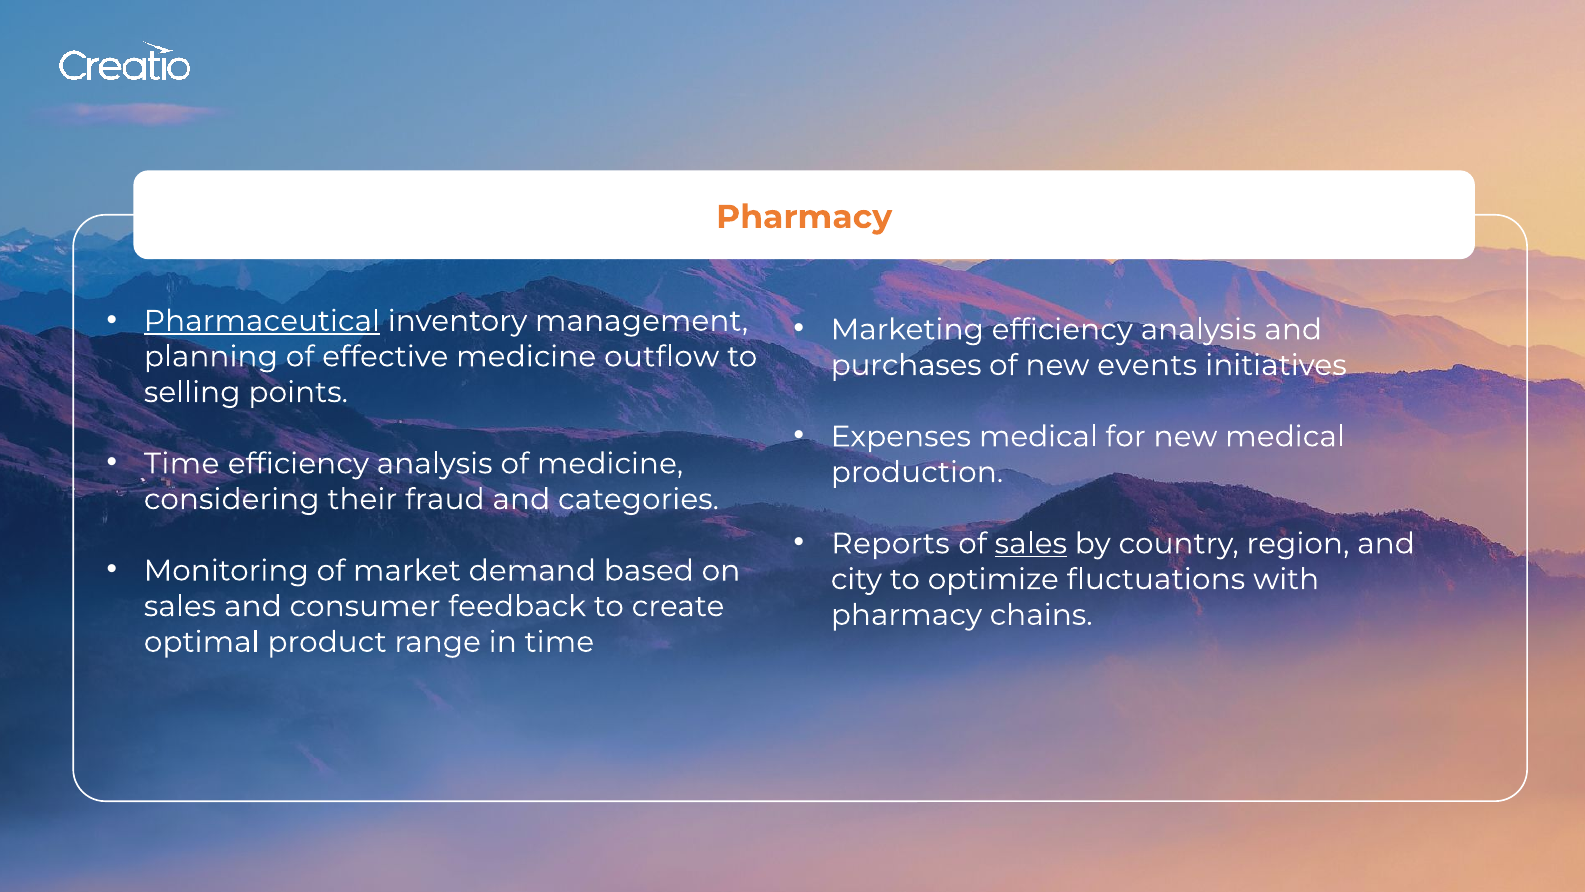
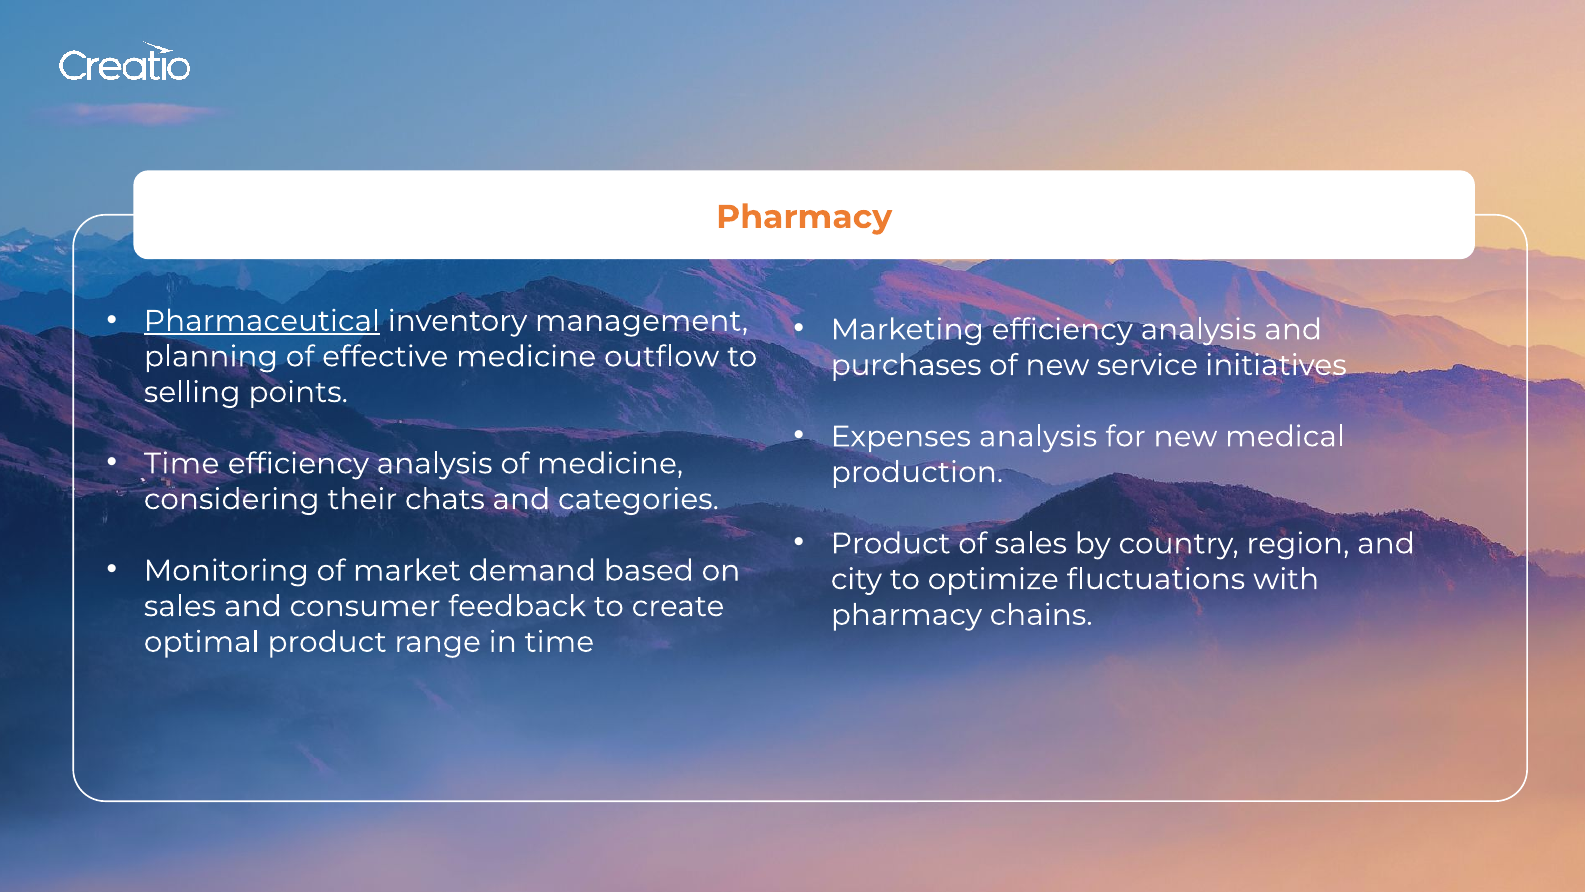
events: events -> service
Expenses medical: medical -> analysis
fraud: fraud -> chats
Reports at (890, 543): Reports -> Product
sales at (1031, 543) underline: present -> none
